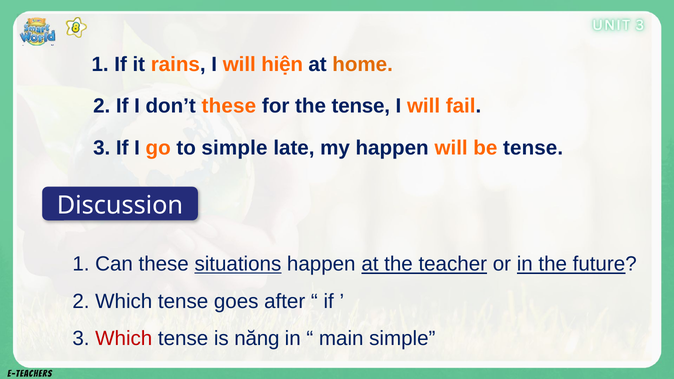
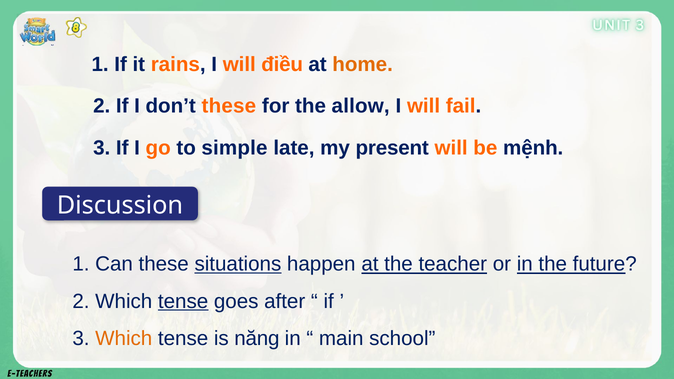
hiện: hiện -> điều
the tense: tense -> allow
my happen: happen -> present
be tense: tense -> mệnh
tense at (183, 301) underline: none -> present
Which at (124, 338) colour: red -> orange
main simple: simple -> school
